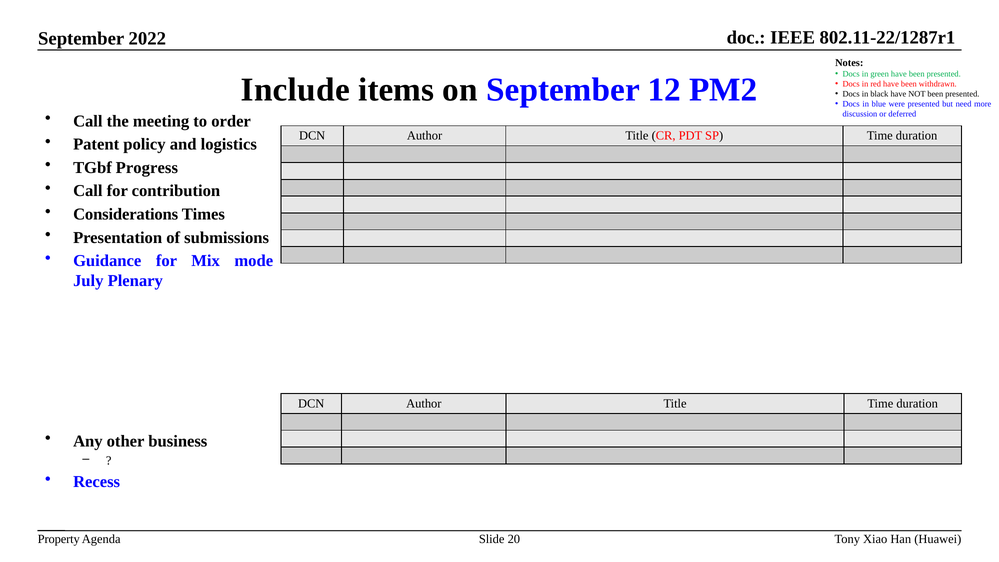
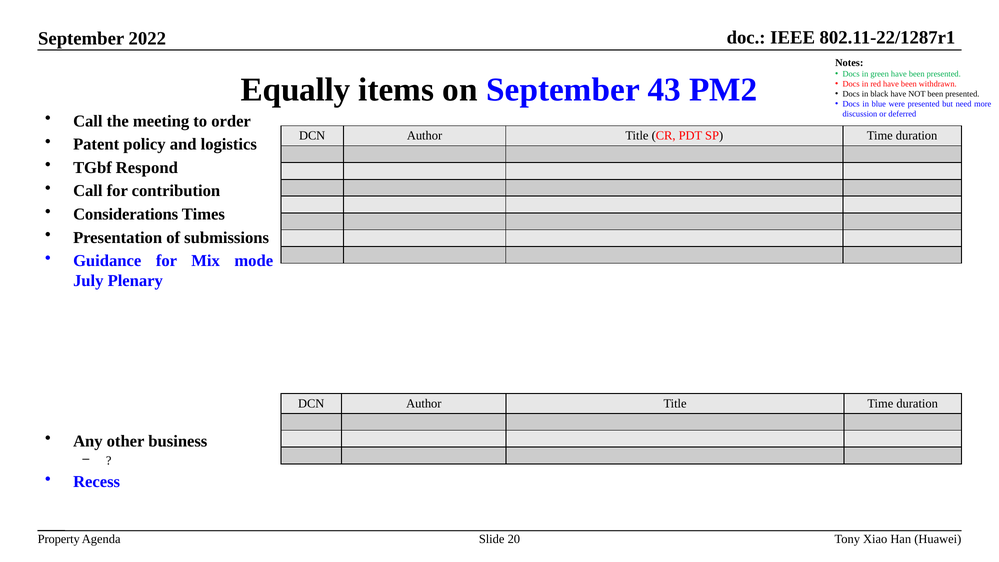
Include: Include -> Equally
12: 12 -> 43
Progress: Progress -> Respond
